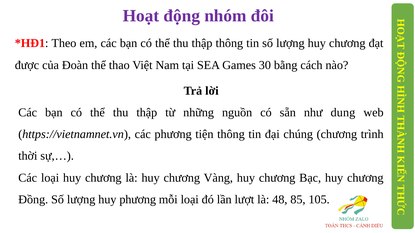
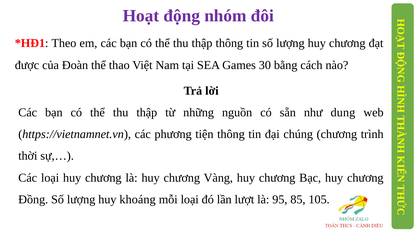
huy phương: phương -> khoáng
48: 48 -> 95
